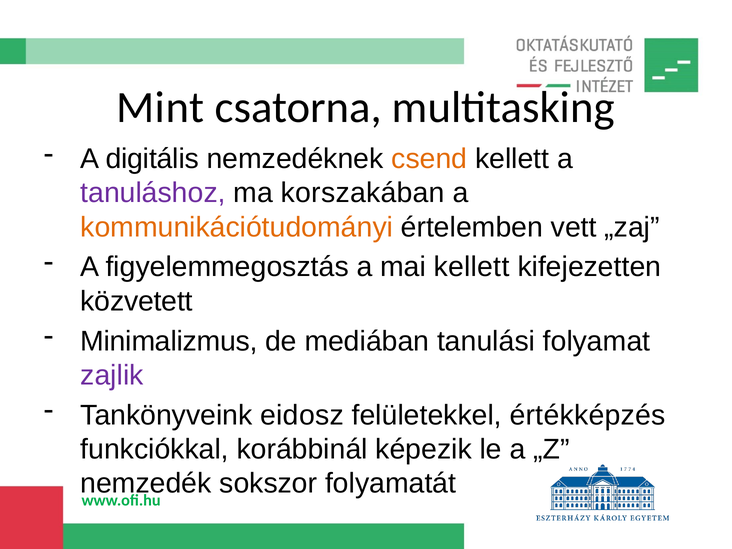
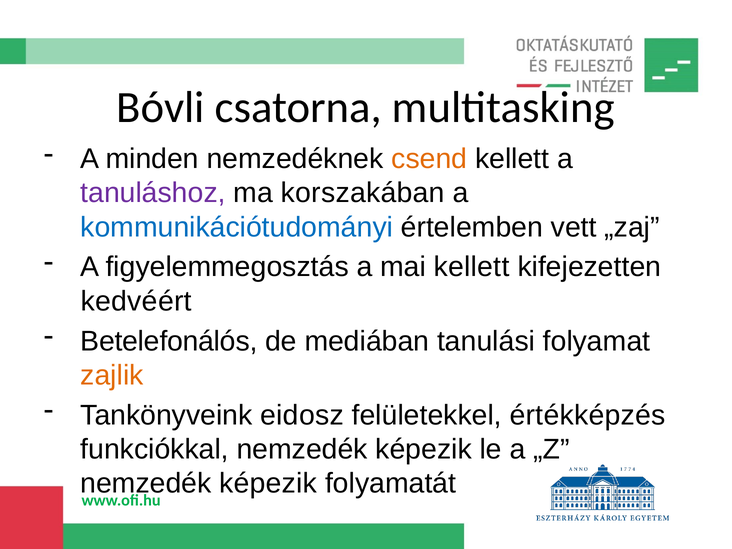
Mint: Mint -> Bóvli
digitális: digitális -> minden
kommunikációtudományi colour: orange -> blue
közvetett: közvetett -> kedvéért
Minimalizmus: Minimalizmus -> Betelefonálós
zajlik colour: purple -> orange
funkciókkal korábbinál: korábbinál -> nemzedék
sokszor at (268, 484): sokszor -> képezik
